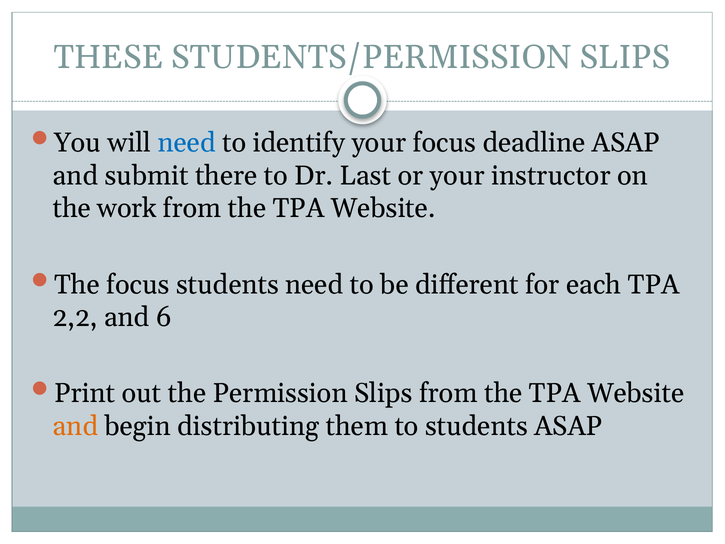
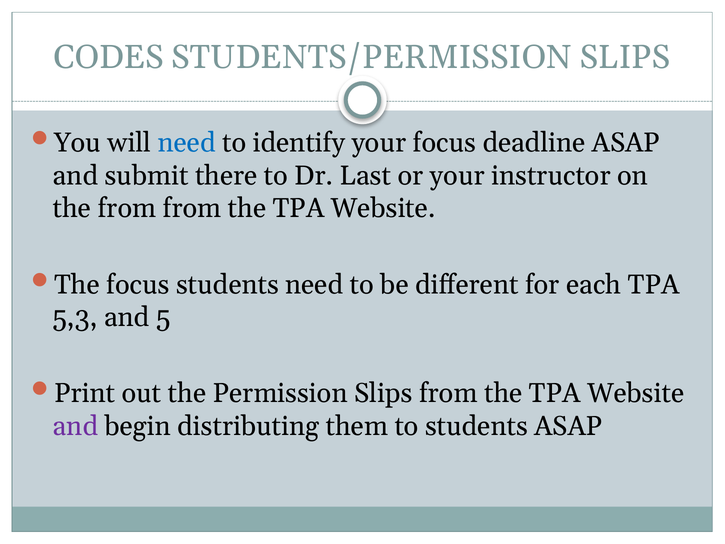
THESE: THESE -> CODES
the work: work -> from
2,2: 2,2 -> 5,3
6: 6 -> 5
and at (75, 426) colour: orange -> purple
